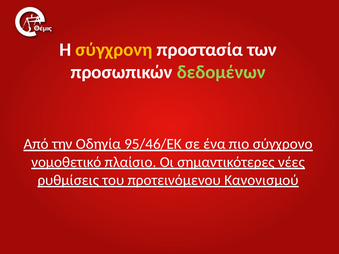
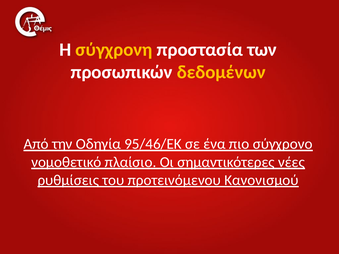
δεδομένων colour: light green -> yellow
